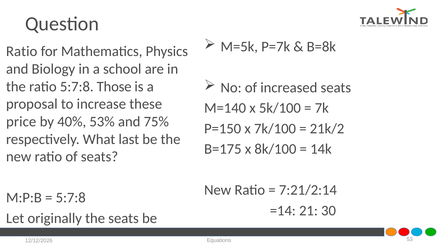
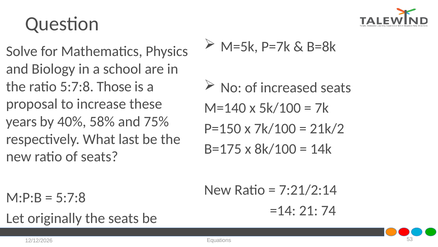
Ratio at (22, 51): Ratio -> Solve
price: price -> years
53%: 53% -> 58%
30: 30 -> 74
